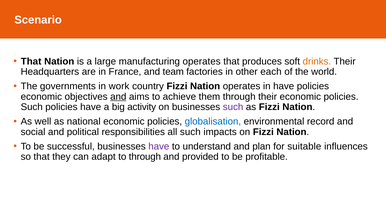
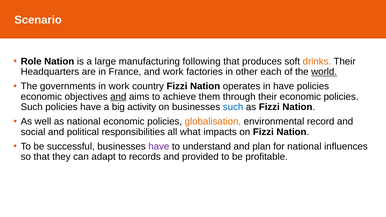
That at (31, 61): That -> Role
manufacturing operates: operates -> following
and team: team -> work
world underline: none -> present
such at (233, 107) colour: purple -> blue
globalisation colour: blue -> orange
all such: such -> what
for suitable: suitable -> national
to through: through -> records
